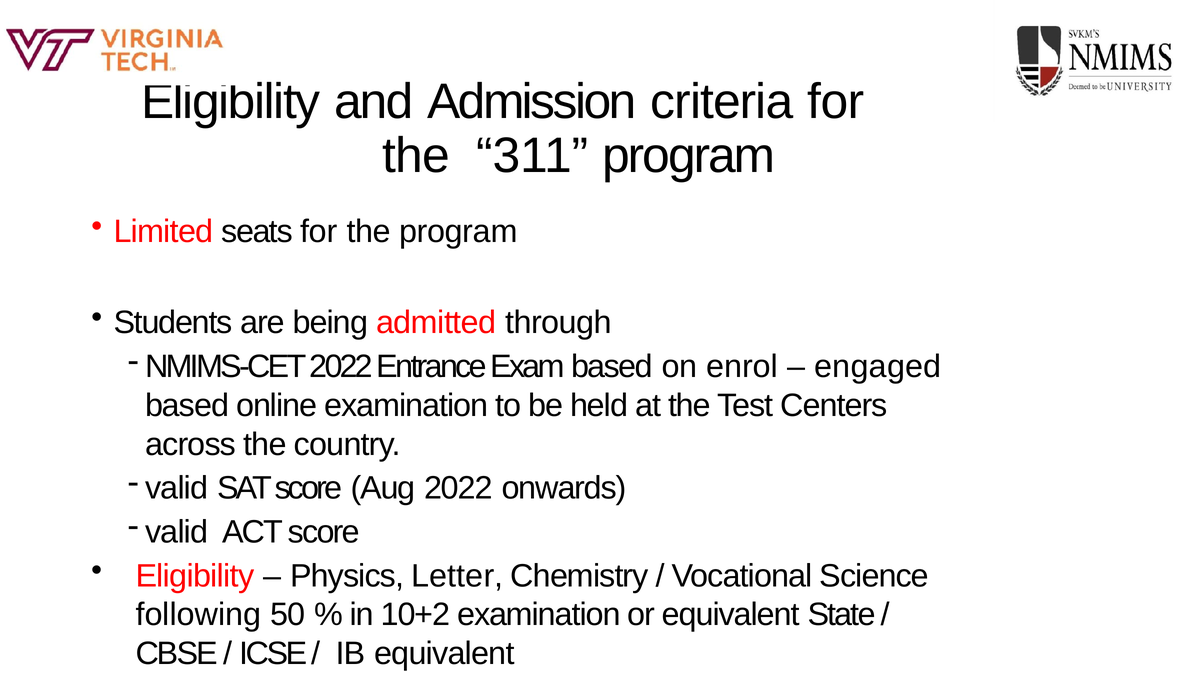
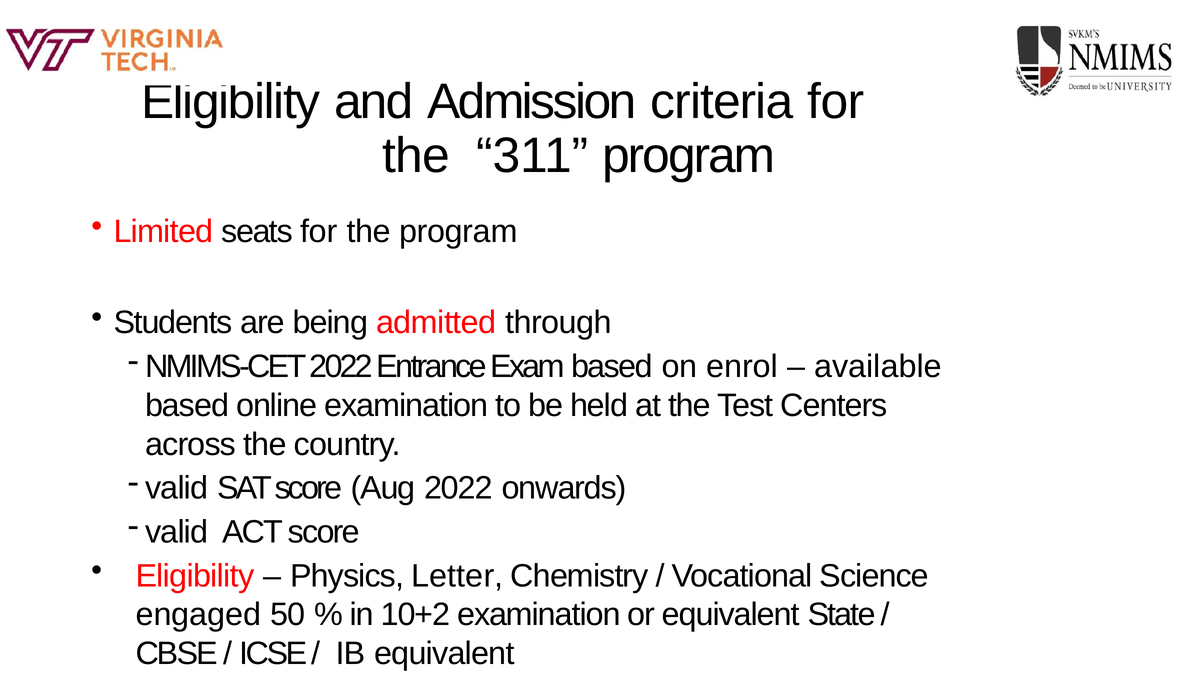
engaged: engaged -> available
following: following -> engaged
